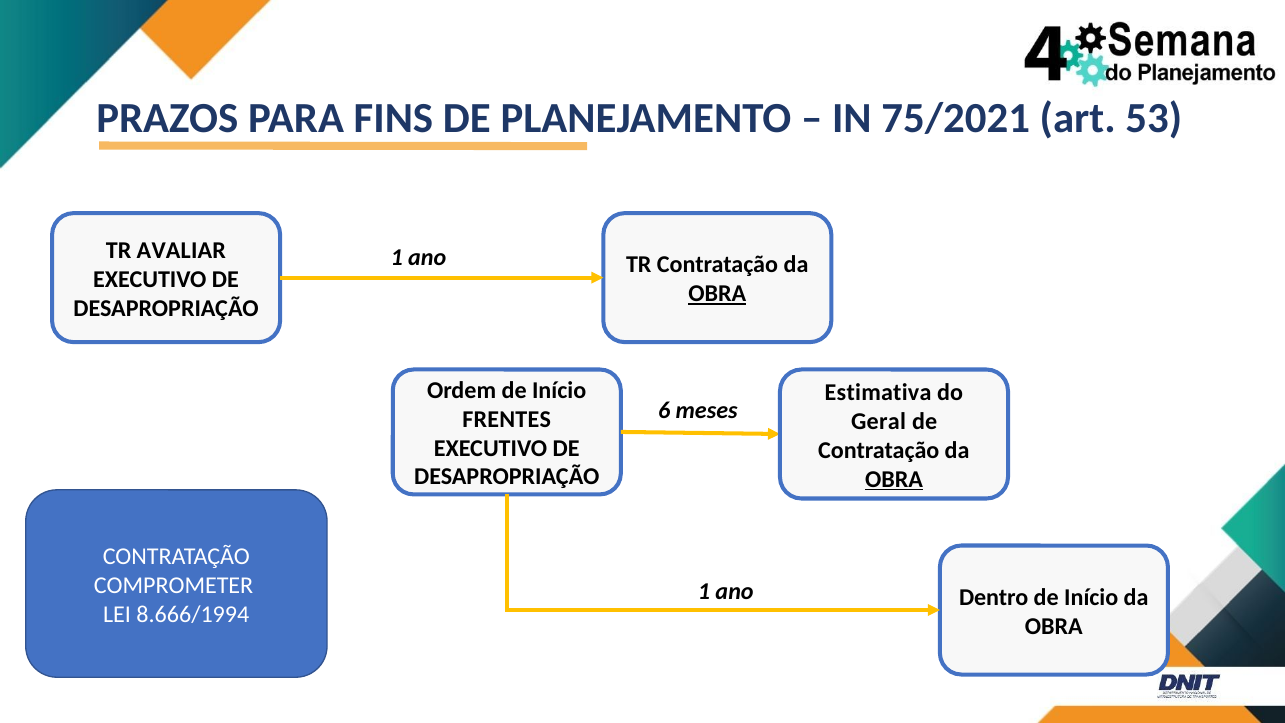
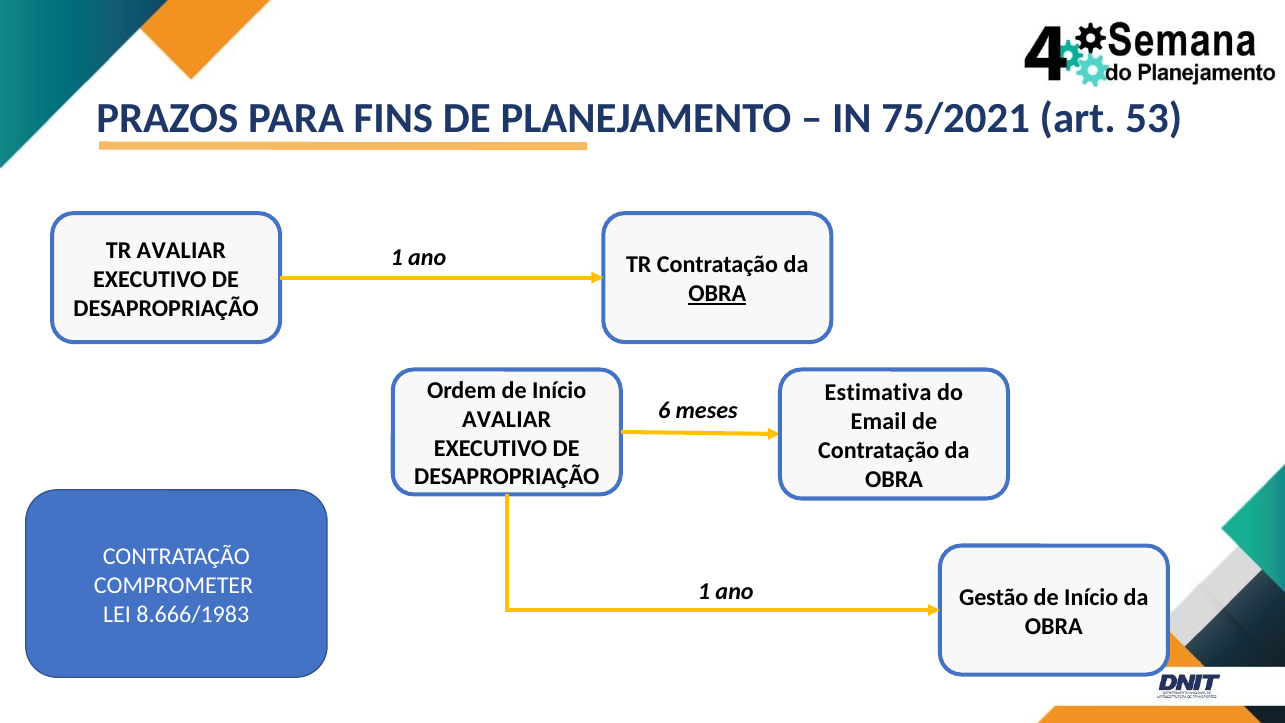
FRENTES at (507, 419): FRENTES -> AVALIAR
Geral: Geral -> Email
OBRA at (894, 479) underline: present -> none
Dentro: Dentro -> Gestão
8.666/1994: 8.666/1994 -> 8.666/1983
